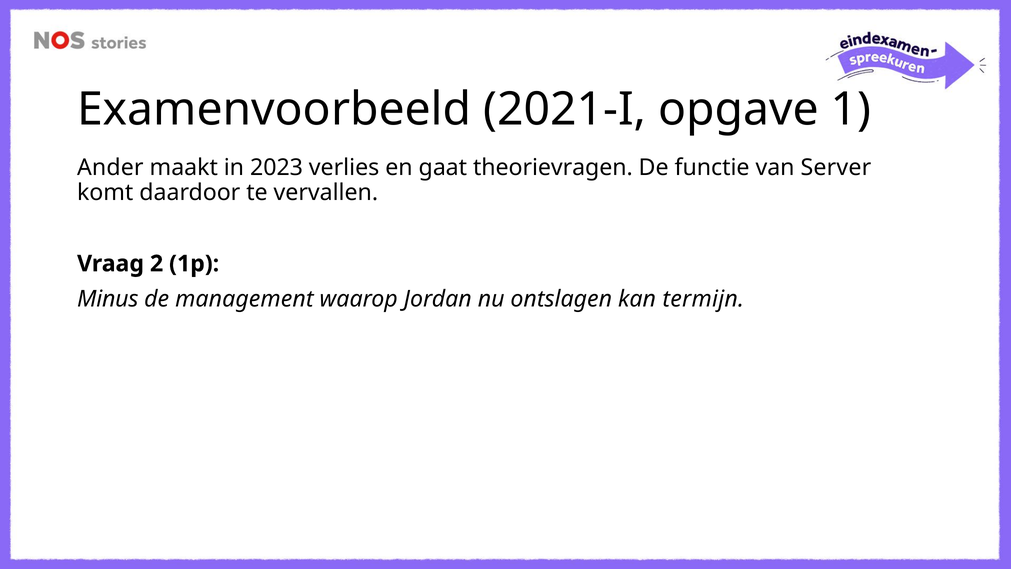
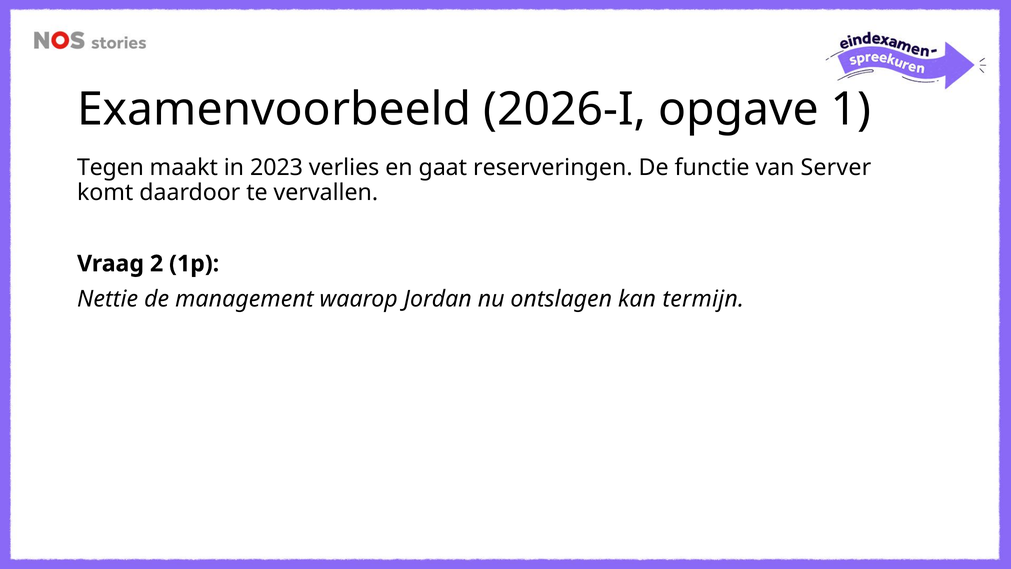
2021-I: 2021-I -> 2026-I
Ander: Ander -> Tegen
theorievragen: theorievragen -> reserveringen
Minus: Minus -> Nettie
